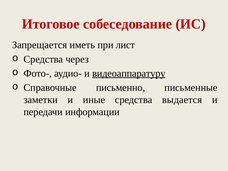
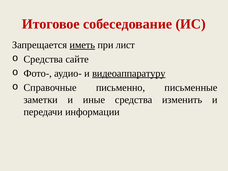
иметь underline: none -> present
через: через -> сайте
выдается: выдается -> изменить
